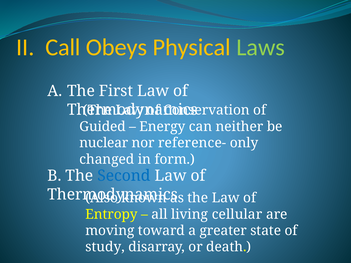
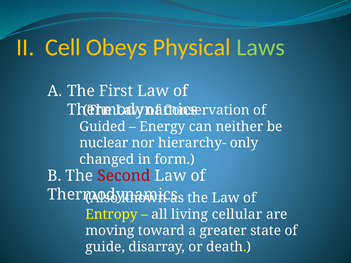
Call: Call -> Cell
reference-: reference- -> hierarchy-
Second colour: blue -> red
study: study -> guide
